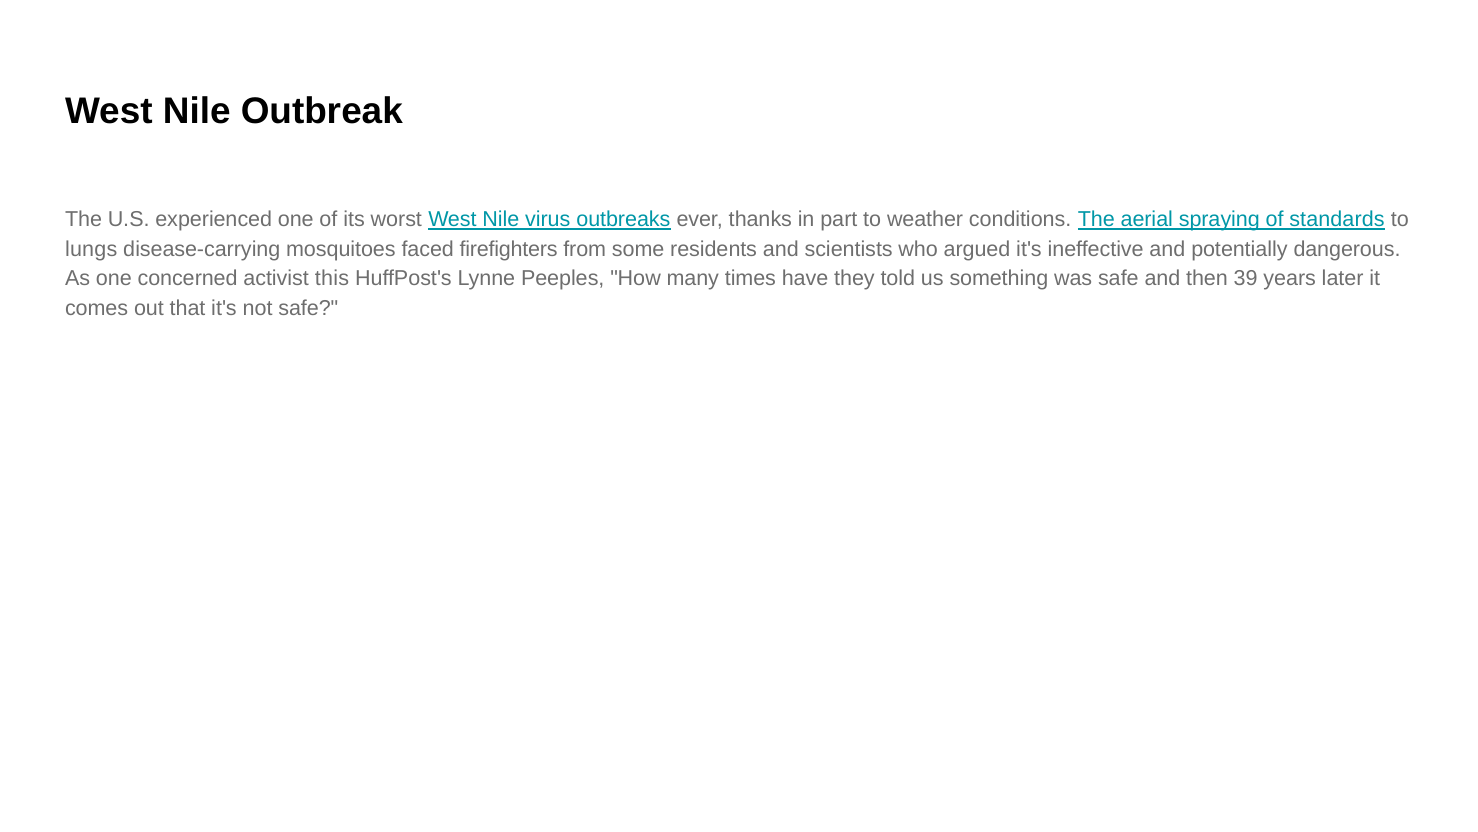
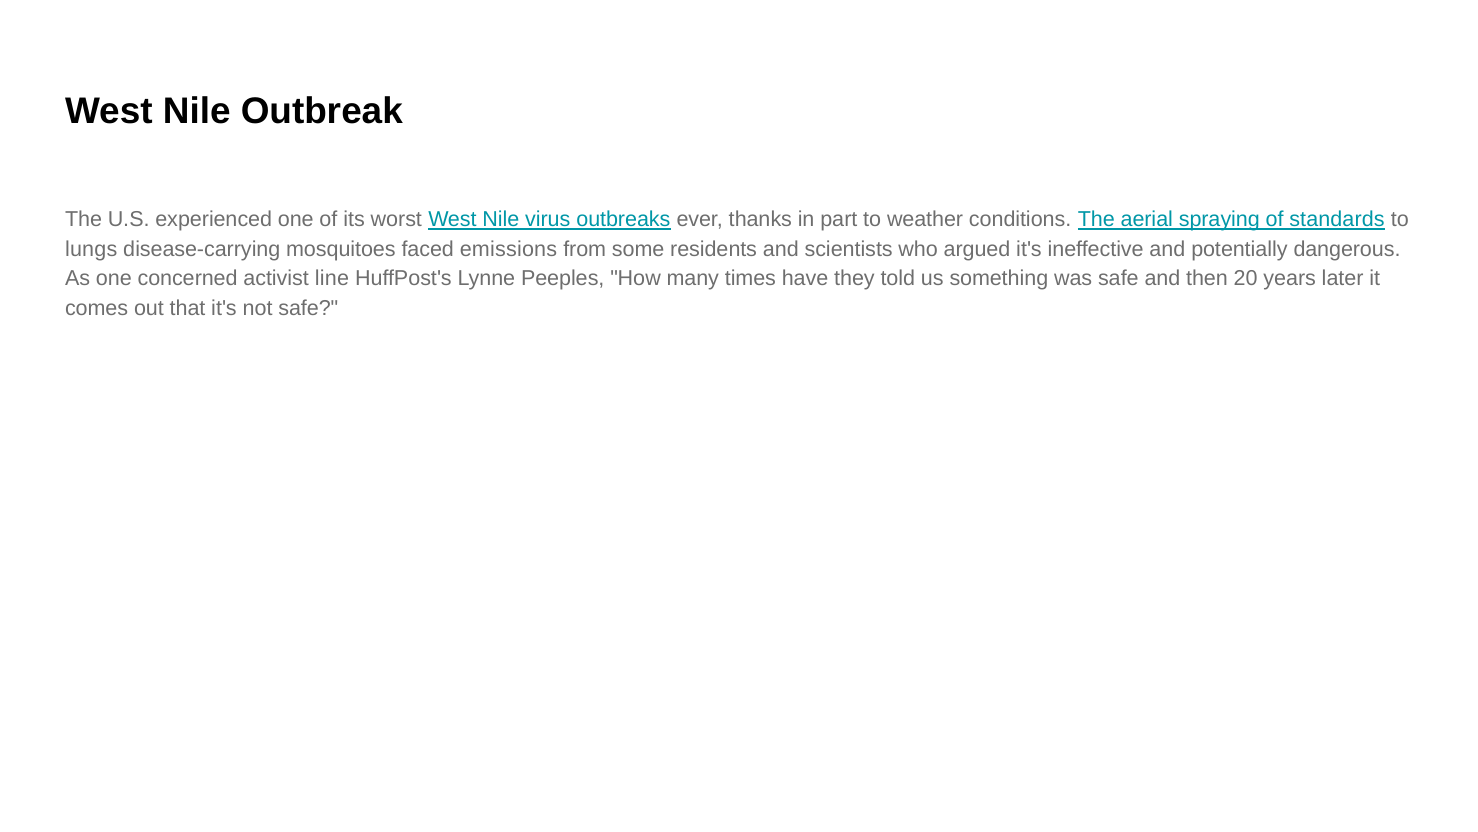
firefighters: firefighters -> emissions
this: this -> line
39: 39 -> 20
